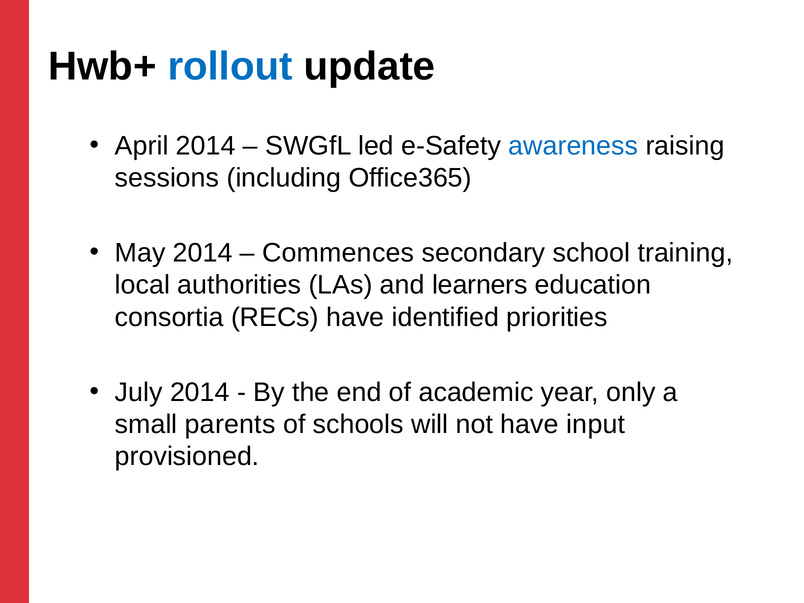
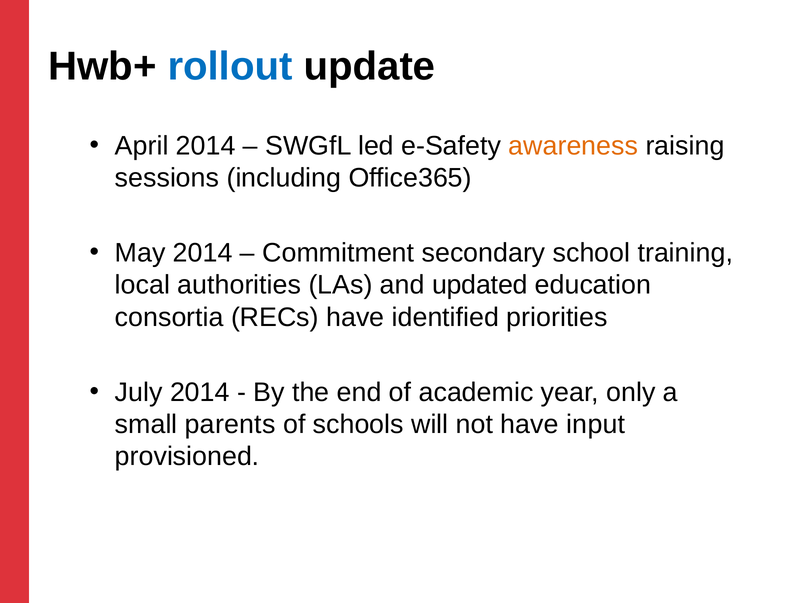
awareness colour: blue -> orange
Commences: Commences -> Commitment
learners: learners -> updated
